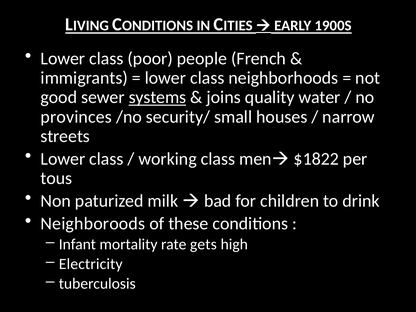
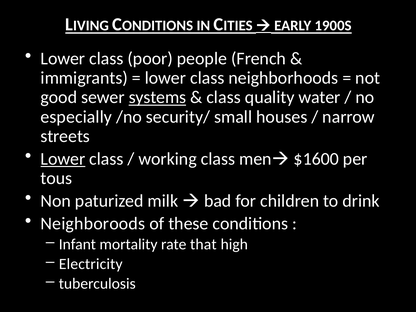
joins at (224, 97): joins -> class
provinces: provinces -> especially
Lower at (63, 159) underline: none -> present
$1822: $1822 -> $1600
gets: gets -> that
